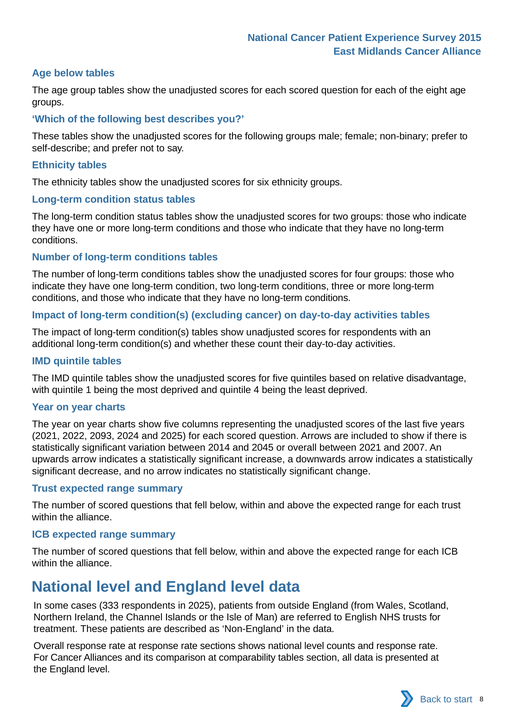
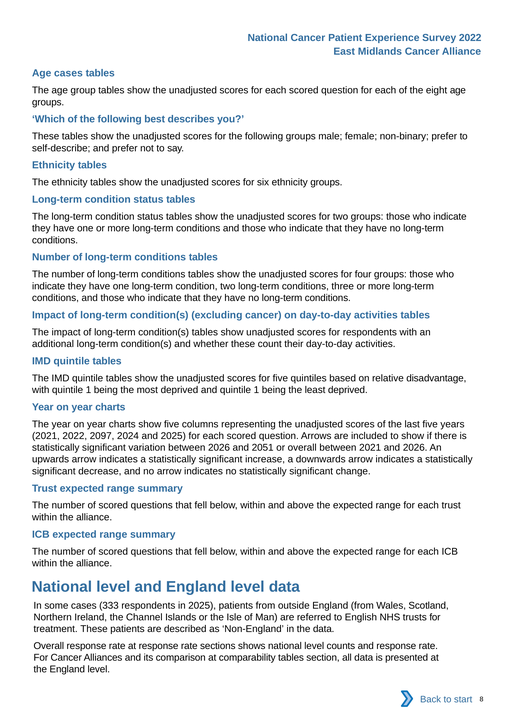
Survey 2015: 2015 -> 2022
Age below: below -> cases
and quintile 4: 4 -> 1
2093: 2093 -> 2097
between 2014: 2014 -> 2026
2045: 2045 -> 2051
and 2007: 2007 -> 2026
